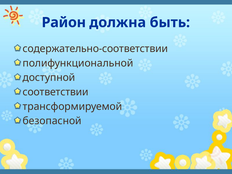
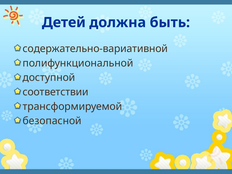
Район: Район -> Детей
содержательно-соответствии: содержательно-соответствии -> содержательно-вариативной
